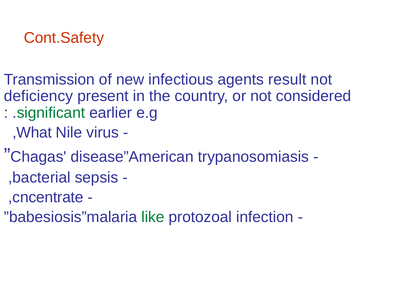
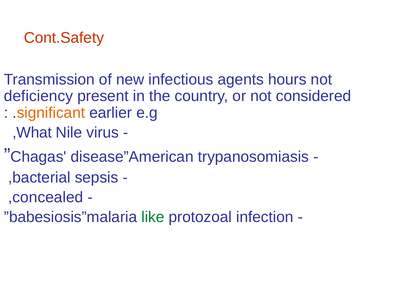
result: result -> hours
significant colour: green -> orange
cncentrate: cncentrate -> concealed
